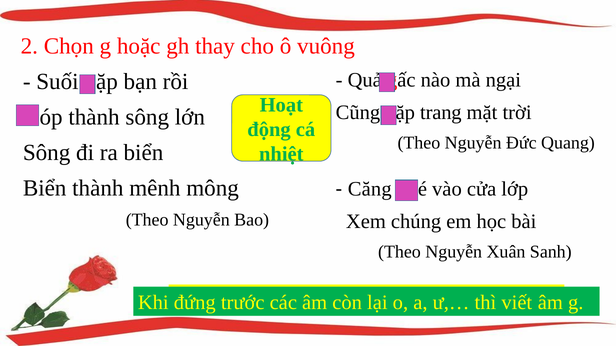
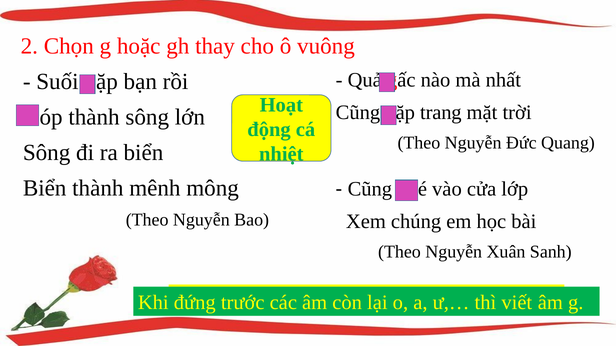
ngại: ngại -> nhất
Căng at (370, 189): Căng -> Cũng
